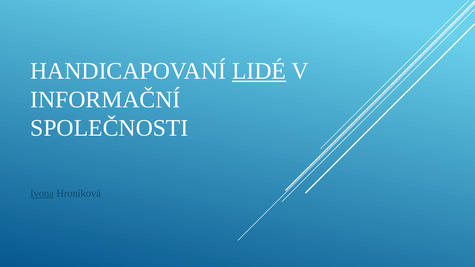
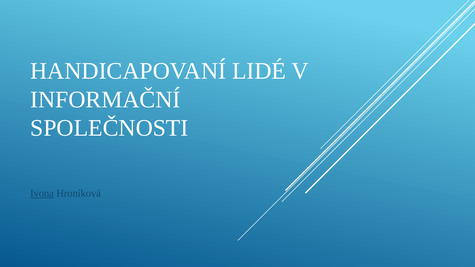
LIDÉ underline: present -> none
